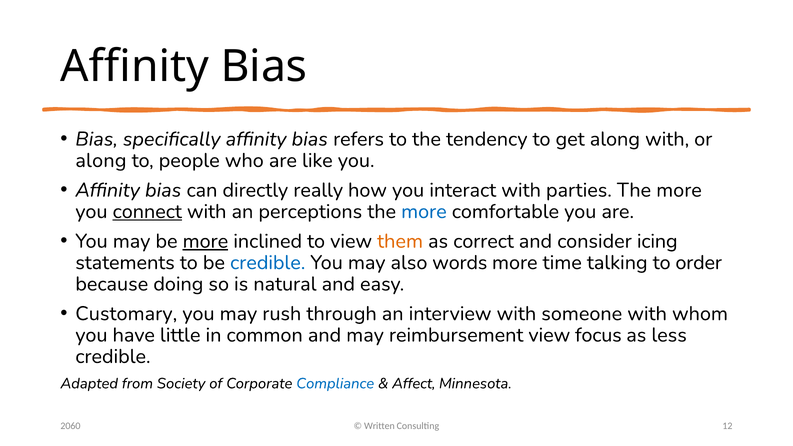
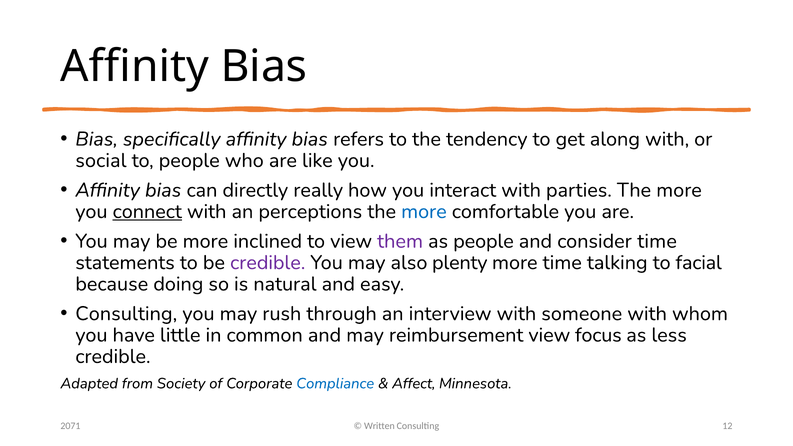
along at (101, 160): along -> social
more at (205, 241) underline: present -> none
them colour: orange -> purple
as correct: correct -> people
consider icing: icing -> time
credible at (268, 263) colour: blue -> purple
words: words -> plenty
order: order -> facial
Customary at (126, 314): Customary -> Consulting
2060: 2060 -> 2071
